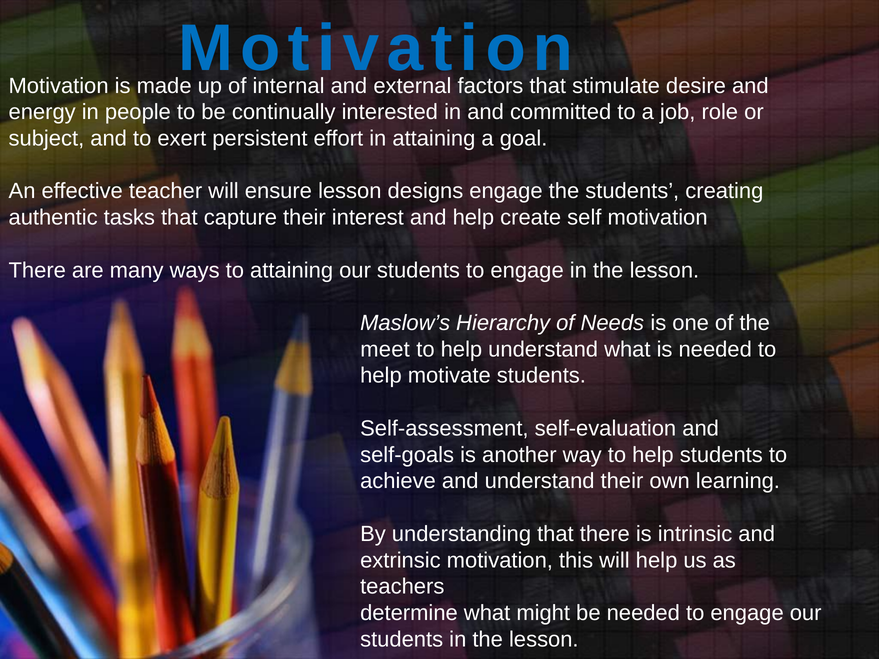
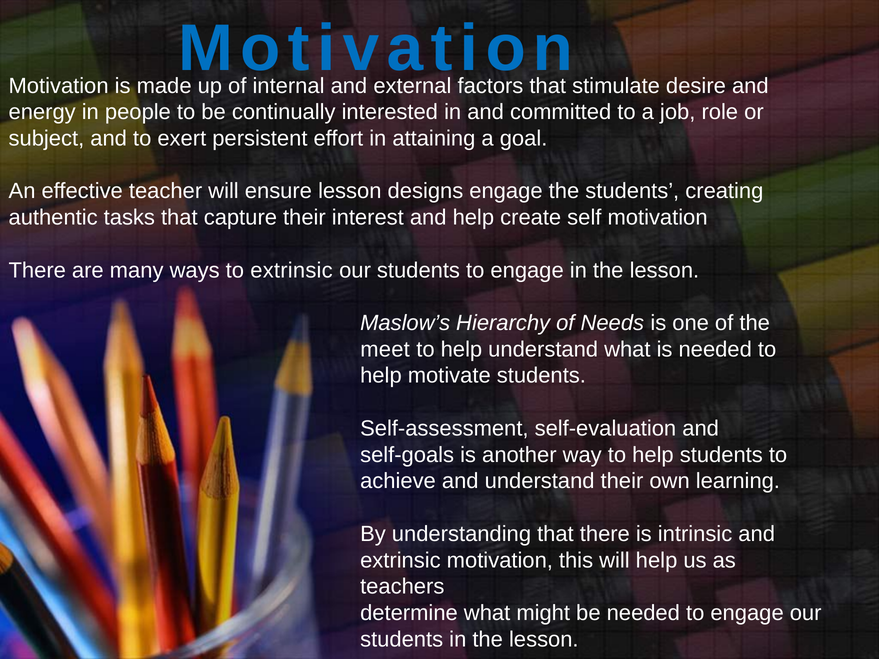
to attaining: attaining -> extrinsic
